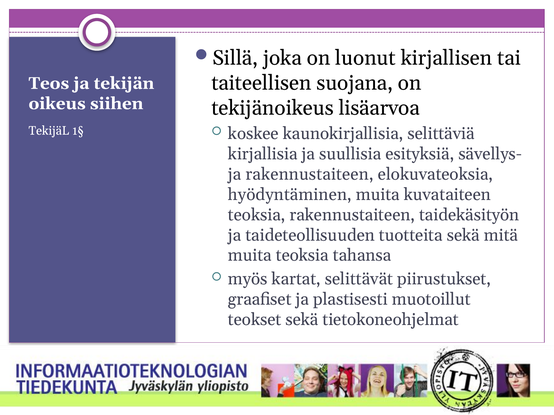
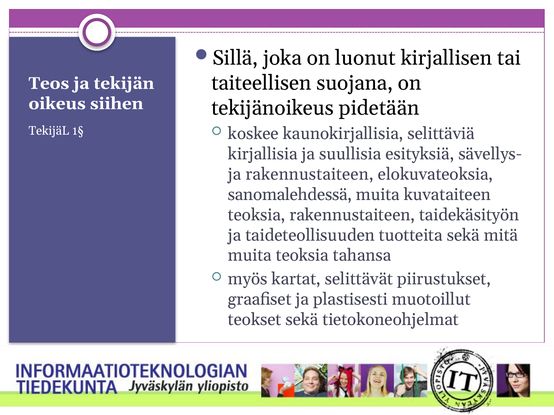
lisäarvoa: lisäarvoa -> pidetään
hyödyntäminen: hyödyntäminen -> sanomalehdessä
